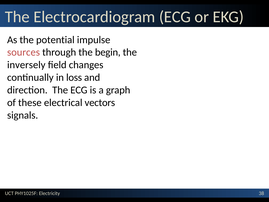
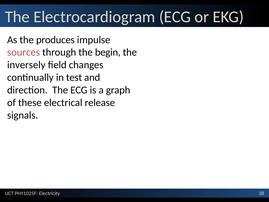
potential: potential -> produces
loss: loss -> test
vectors: vectors -> release
